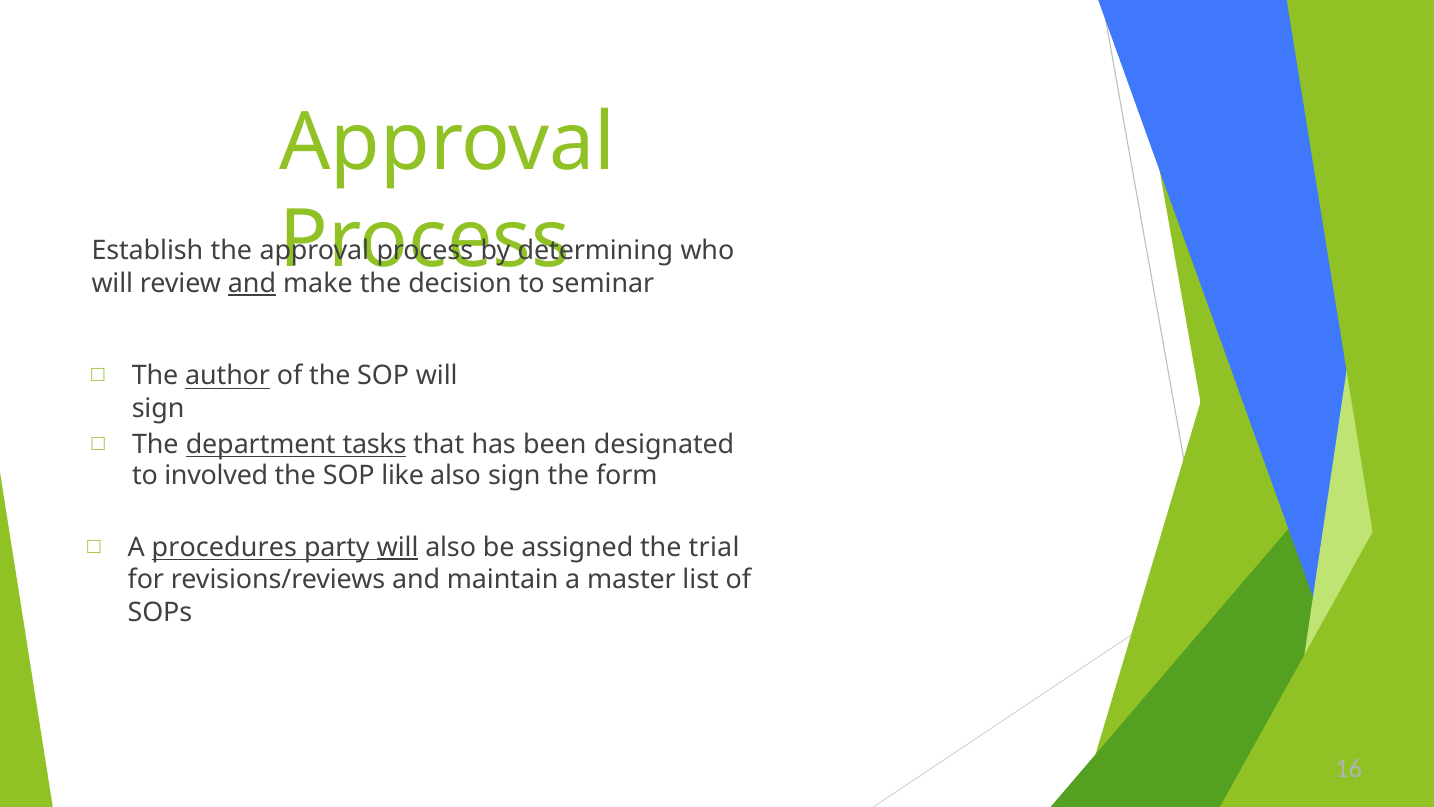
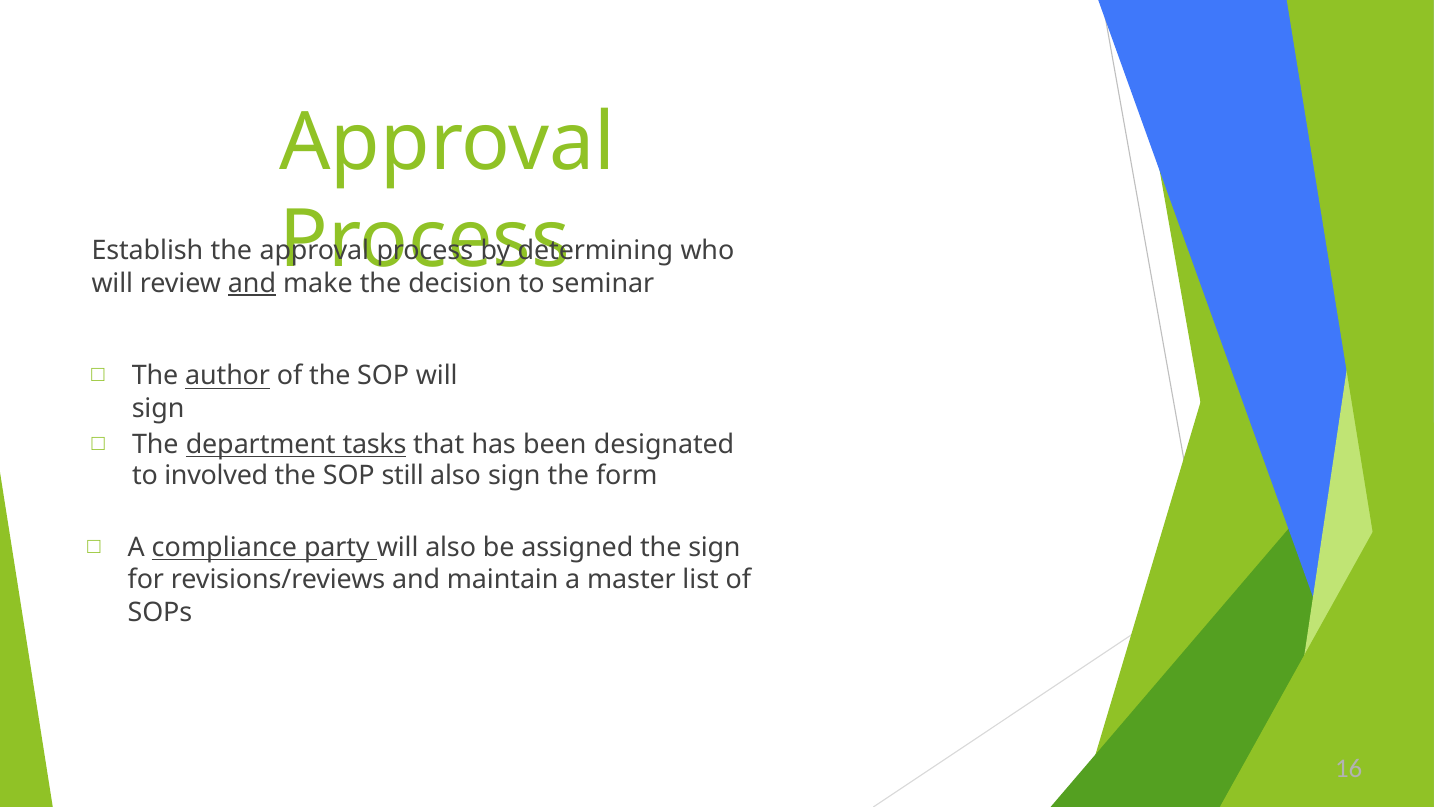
like: like -> still
procedures: procedures -> compliance
will at (398, 547) underline: present -> none
the trial: trial -> sign
